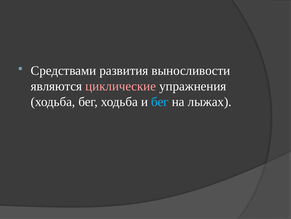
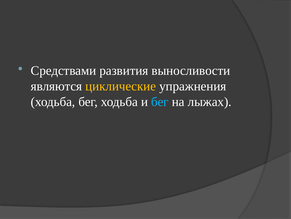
циклические colour: pink -> yellow
